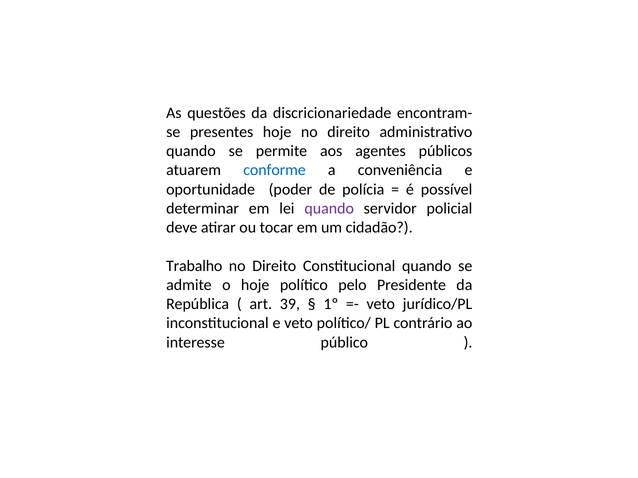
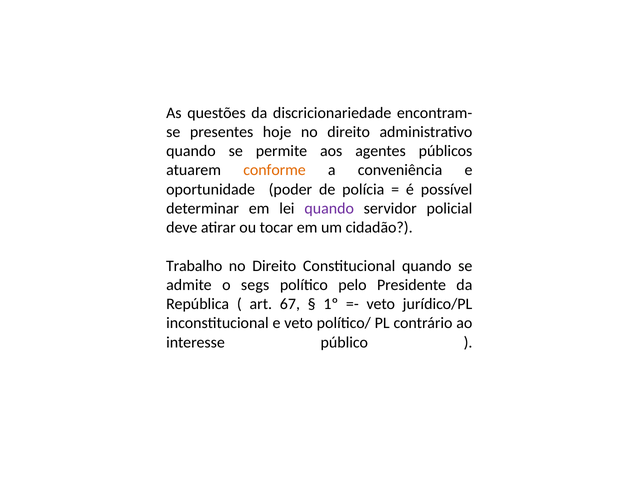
conforme colour: blue -> orange
o hoje: hoje -> segs
39: 39 -> 67
